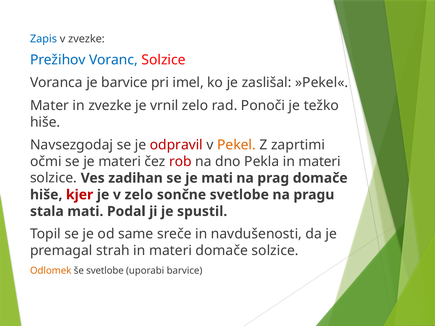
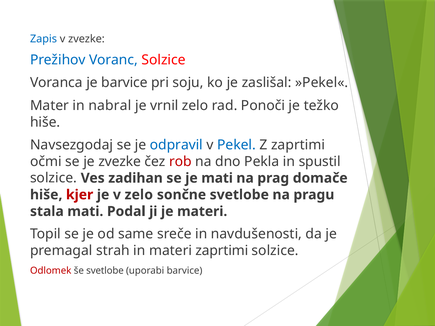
imel: imel -> soju
in zvezke: zvezke -> nabral
odpravil colour: red -> blue
Pekel colour: orange -> blue
je materi: materi -> zvezke
Pekla in materi: materi -> spustil
je spustil: spustil -> materi
materi domače: domače -> zaprtimi
Odlomek colour: orange -> red
